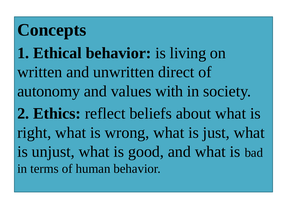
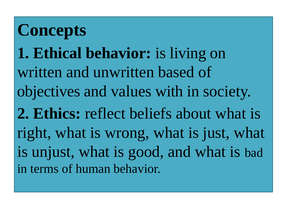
direct: direct -> based
autonomy: autonomy -> objectives
